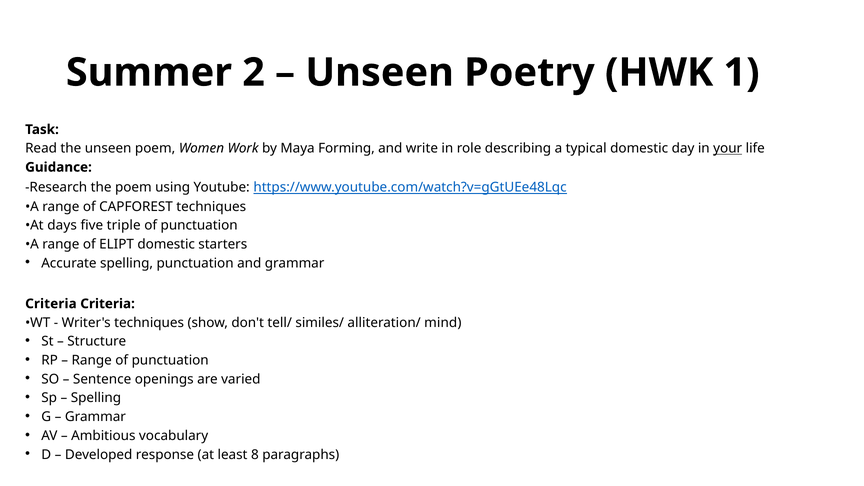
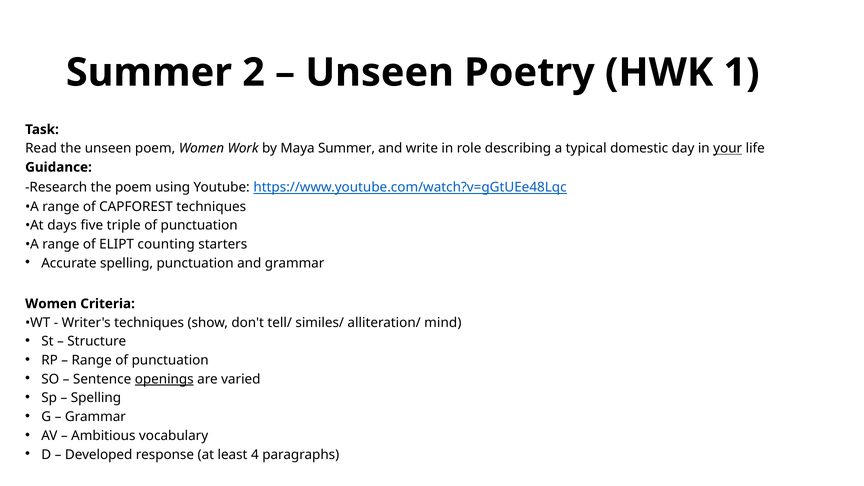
Maya Forming: Forming -> Summer
ELIPT domestic: domestic -> counting
Criteria at (51, 304): Criteria -> Women
openings underline: none -> present
8: 8 -> 4
